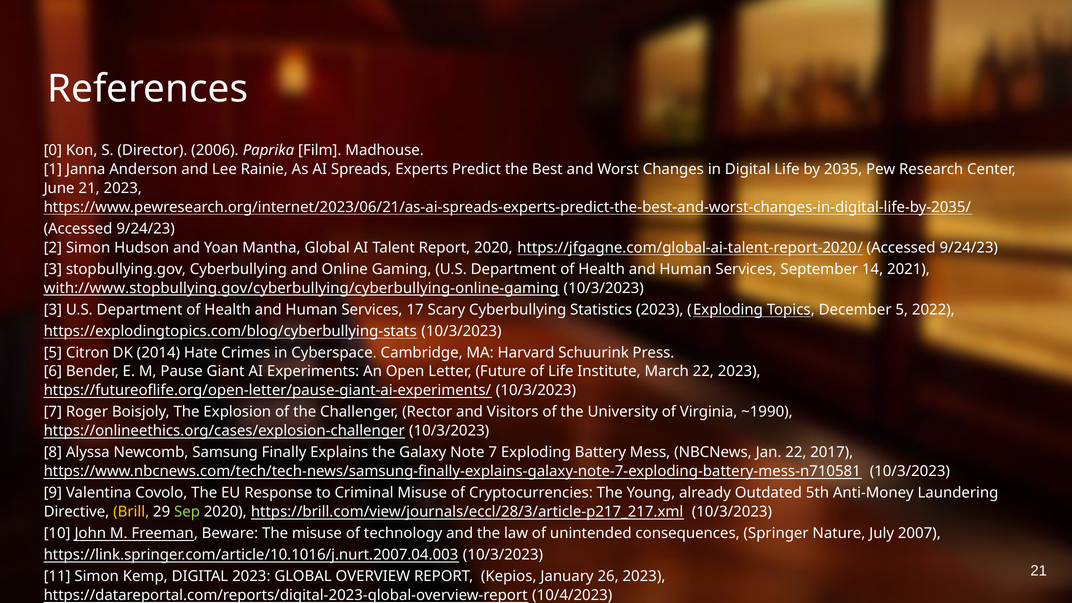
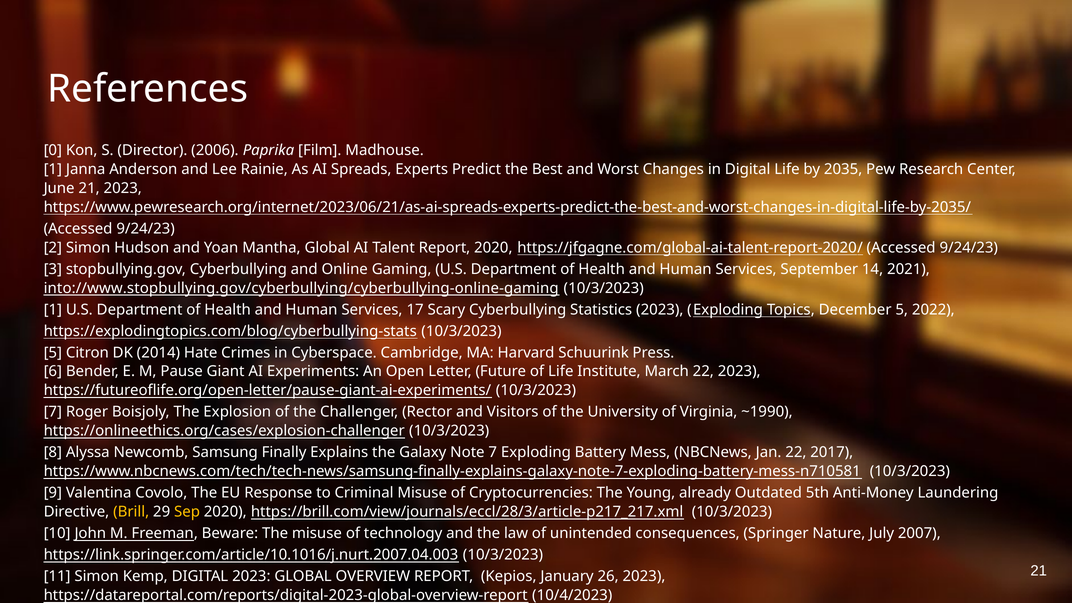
with://www.stopbullying.gov/cyberbullying/cyberbullying-online-gaming: with://www.stopbullying.gov/cyberbullying/cyberbullying-online-gaming -> into://www.stopbullying.gov/cyberbullying/cyberbullying-online-gaming
3 at (53, 310): 3 -> 1
Sep colour: light green -> yellow
